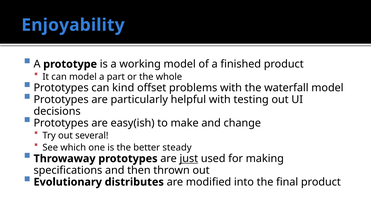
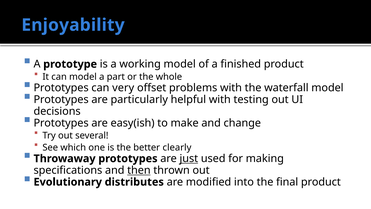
kind: kind -> very
steady: steady -> clearly
then underline: none -> present
